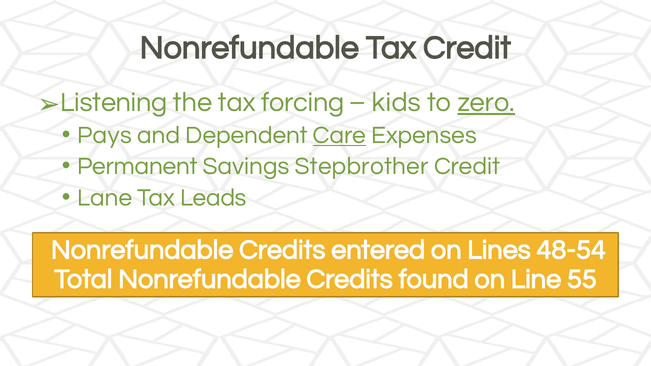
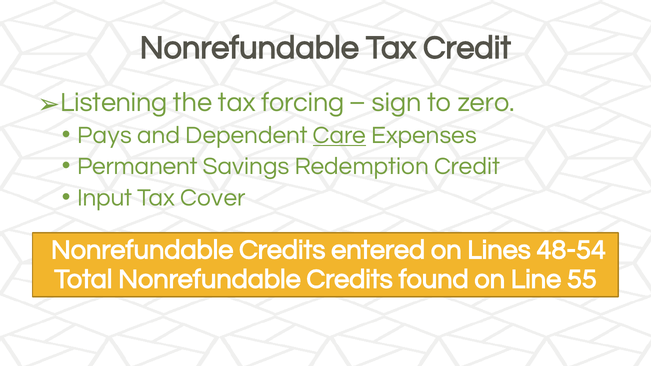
kids: kids -> sign
zero underline: present -> none
Stepbrother: Stepbrother -> Redemption
Lane: Lane -> Input
Leads: Leads -> Cover
